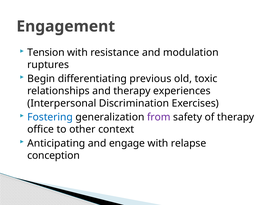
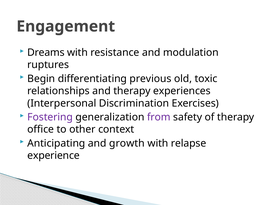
Tension: Tension -> Dreams
Fostering colour: blue -> purple
engage: engage -> growth
conception: conception -> experience
